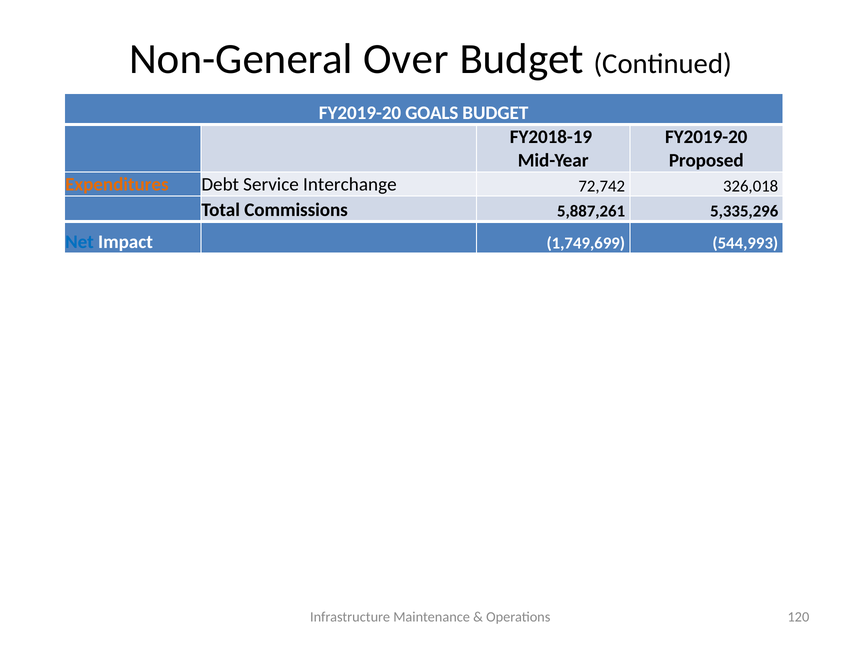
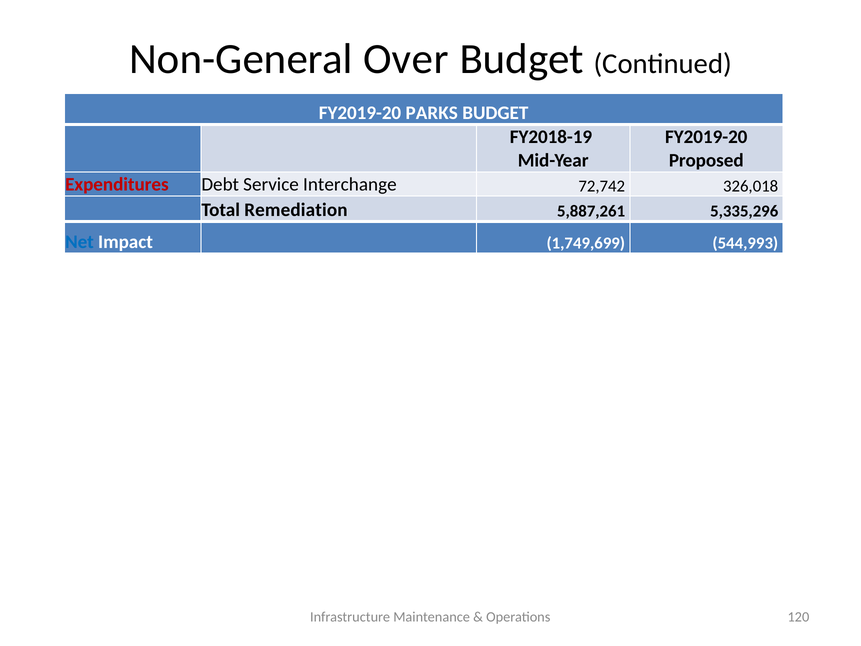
GOALS: GOALS -> PARKS
Expenditures colour: orange -> red
Commissions: Commissions -> Remediation
